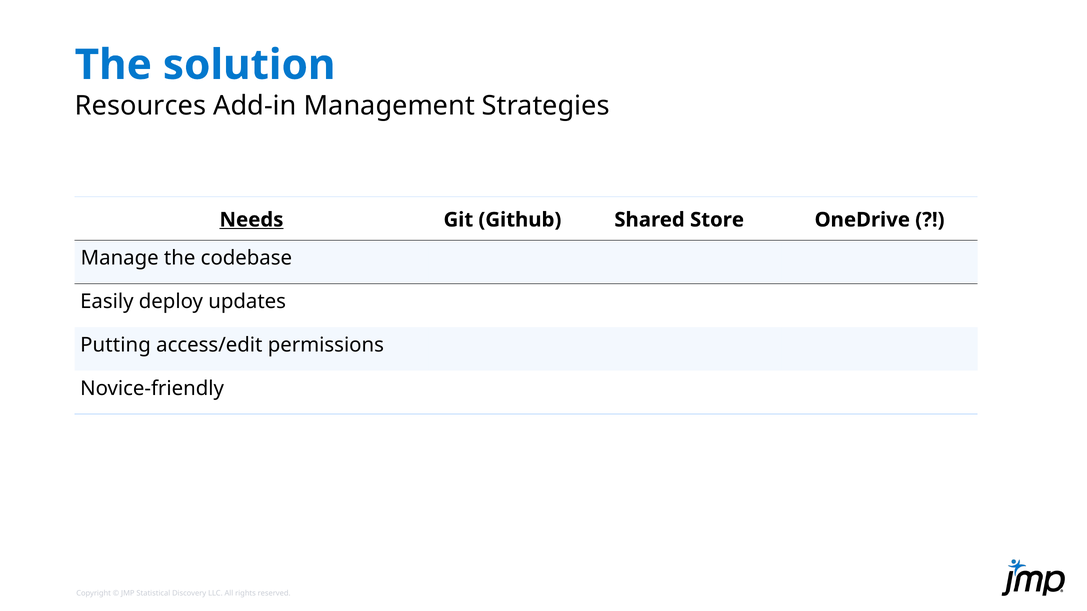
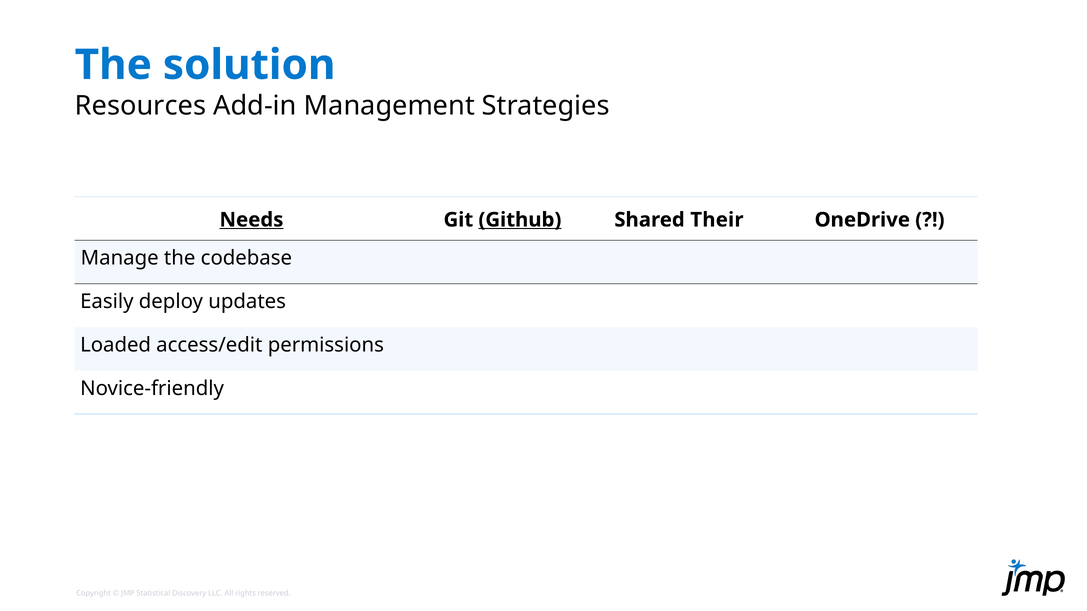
Github underline: none -> present
Store: Store -> Their
Putting: Putting -> Loaded
